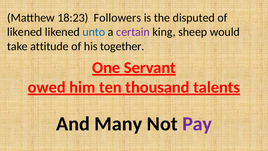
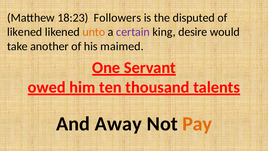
unto colour: blue -> orange
sheep: sheep -> desire
attitude: attitude -> another
together: together -> maimed
Many: Many -> Away
Pay colour: purple -> orange
